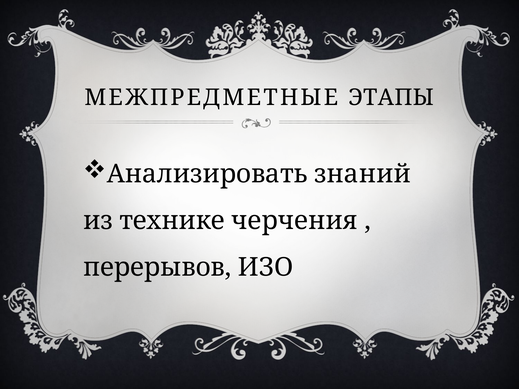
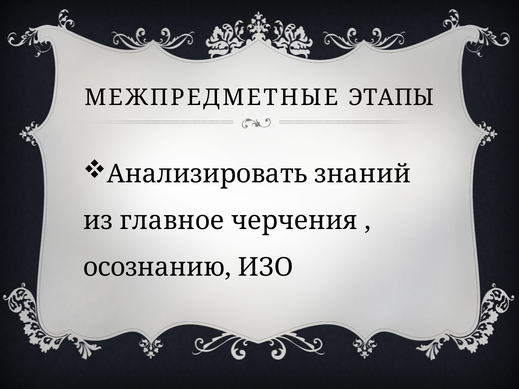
технике: технике -> главное
перерывов: перерывов -> осознанию
